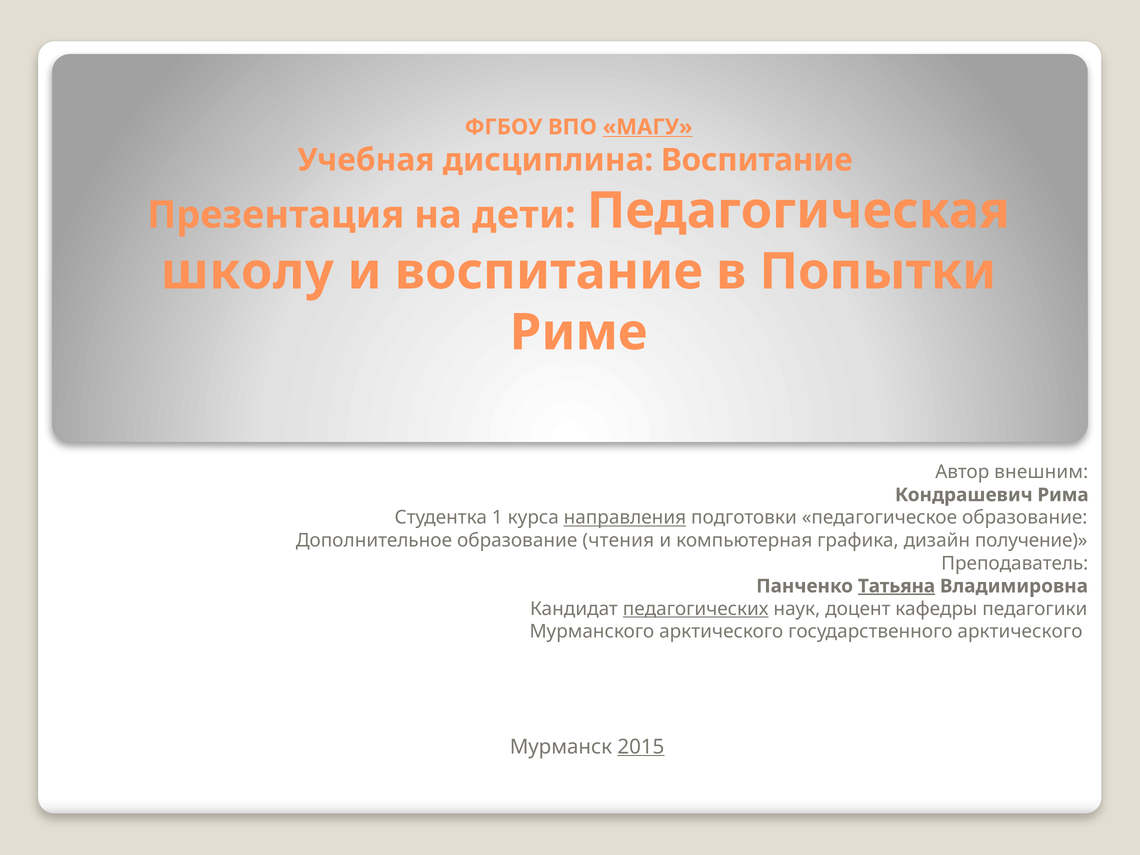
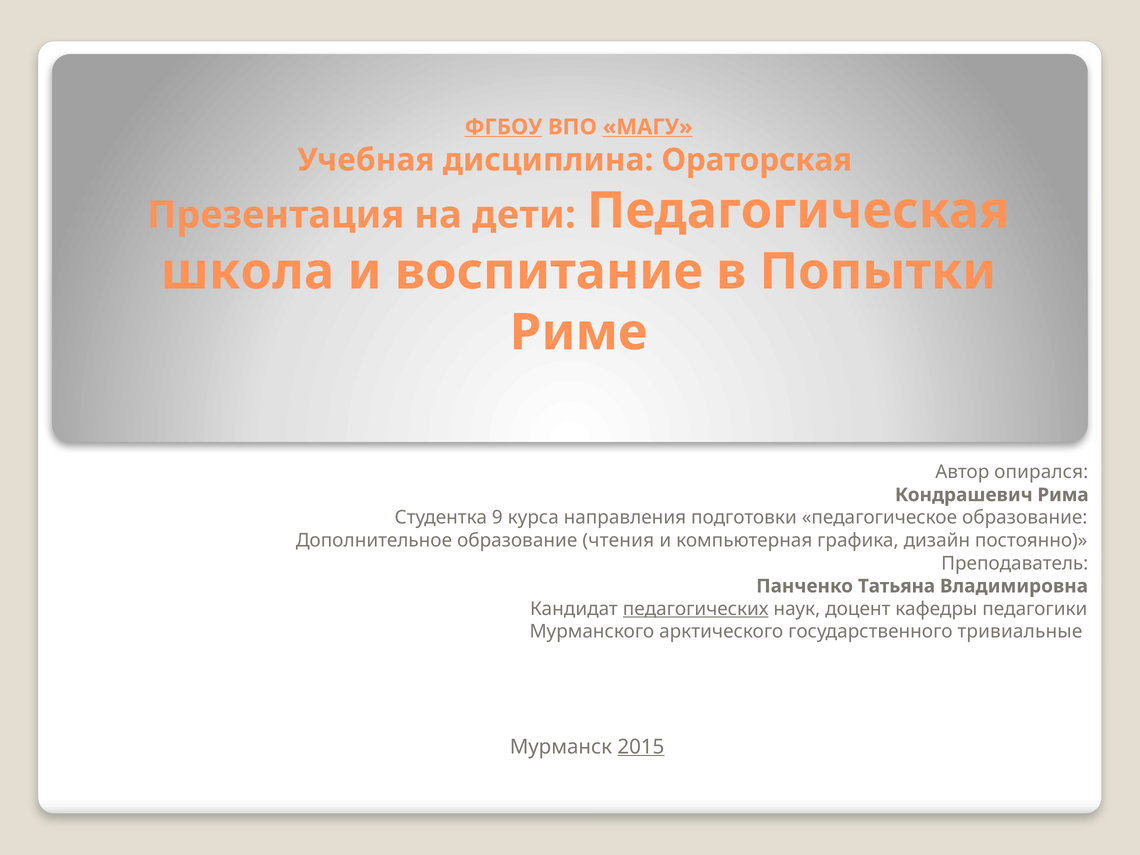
ФГБОУ underline: none -> present
дисциплина Воспитание: Воспитание -> Ораторская
школу: школу -> школа
внешним: внешним -> опирался
1: 1 -> 9
направления underline: present -> none
получение: получение -> постоянно
Татьяна underline: present -> none
государственного арктического: арктического -> тривиальные
